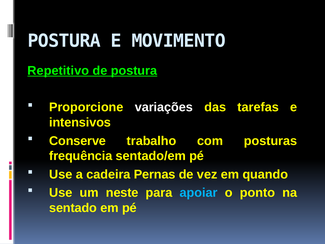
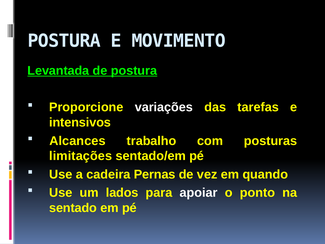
Repetitivo: Repetitivo -> Levantada
Conserve: Conserve -> Alcances
frequência: frequência -> limitações
neste: neste -> lados
apoiar colour: light blue -> white
